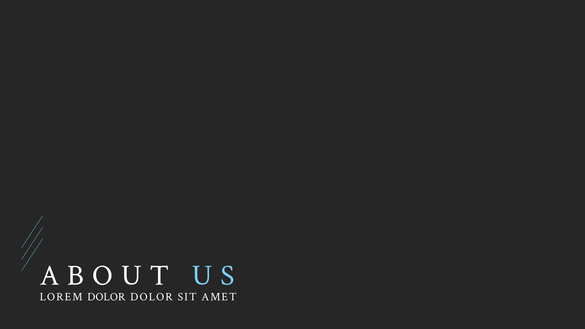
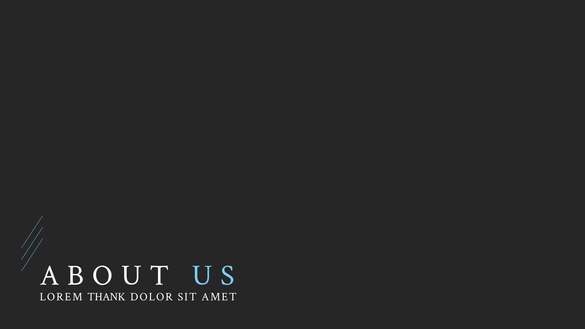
LOREM DOLOR: DOLOR -> THANK
